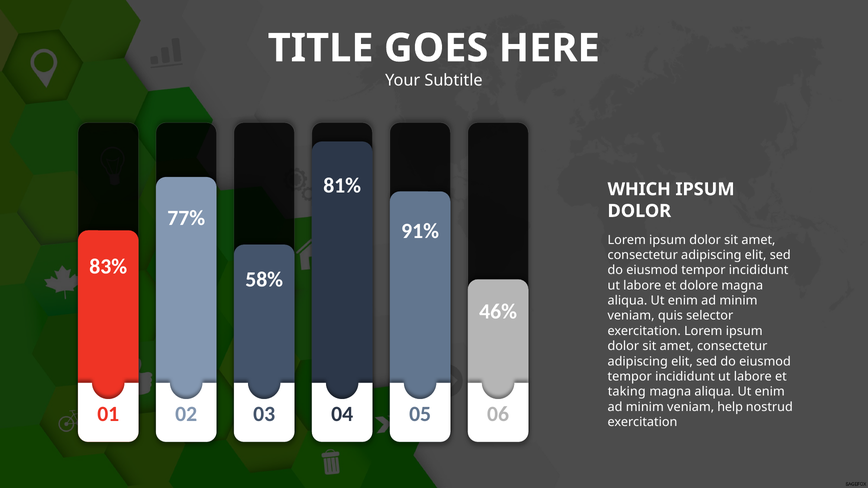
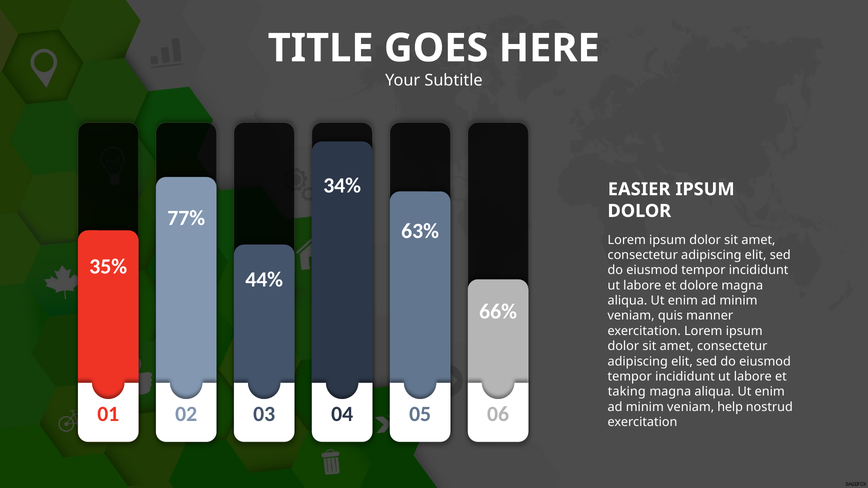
81%: 81% -> 34%
WHICH: WHICH -> EASIER
91%: 91% -> 63%
83%: 83% -> 35%
58%: 58% -> 44%
46%: 46% -> 66%
selector: selector -> manner
